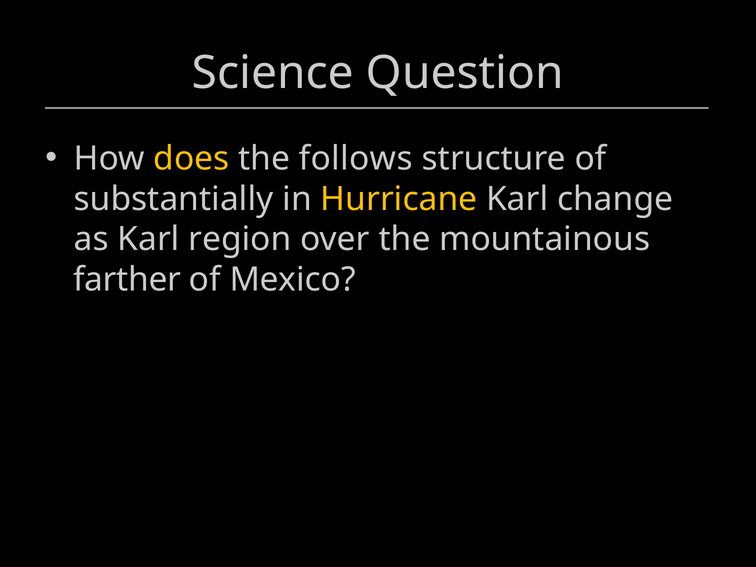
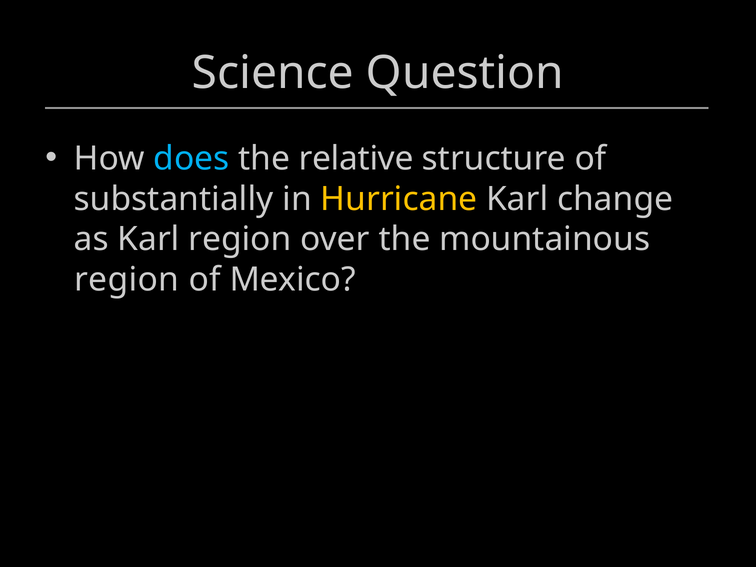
does colour: yellow -> light blue
follows: follows -> relative
farther at (127, 280): farther -> region
